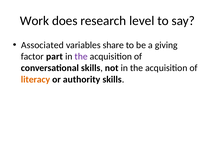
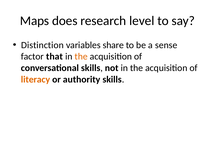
Work: Work -> Maps
Associated: Associated -> Distinction
giving: giving -> sense
part: part -> that
the at (81, 57) colour: purple -> orange
